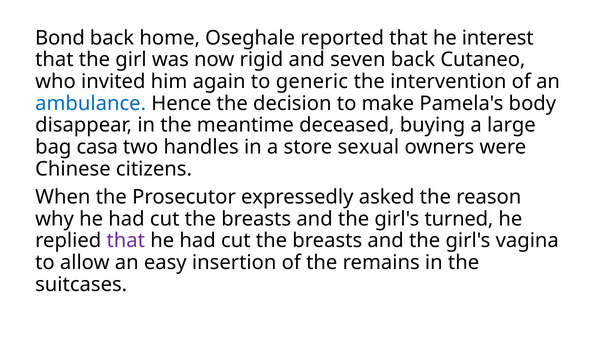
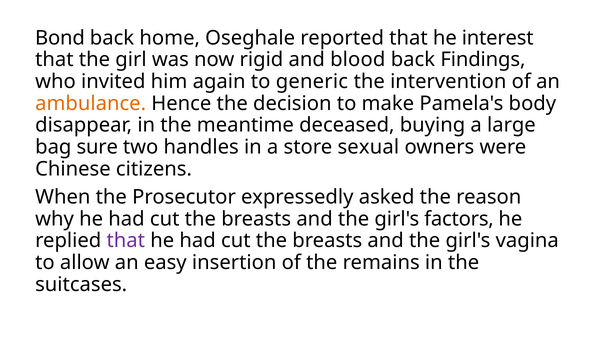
seven: seven -> blood
Cutaneo: Cutaneo -> Findings
ambulance colour: blue -> orange
casa: casa -> sure
turned: turned -> factors
